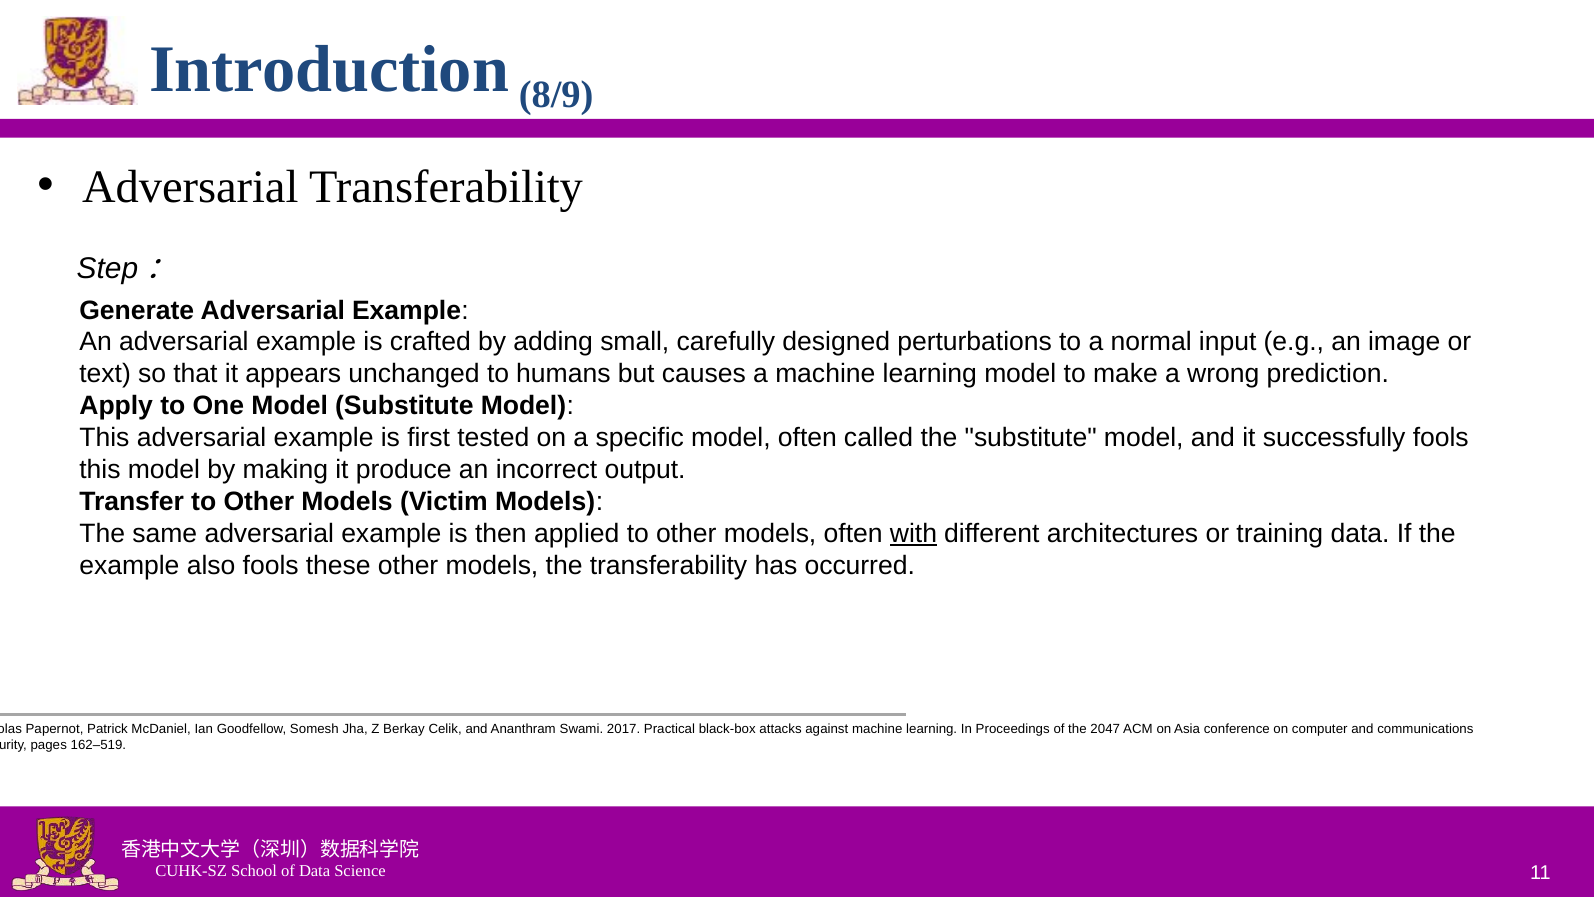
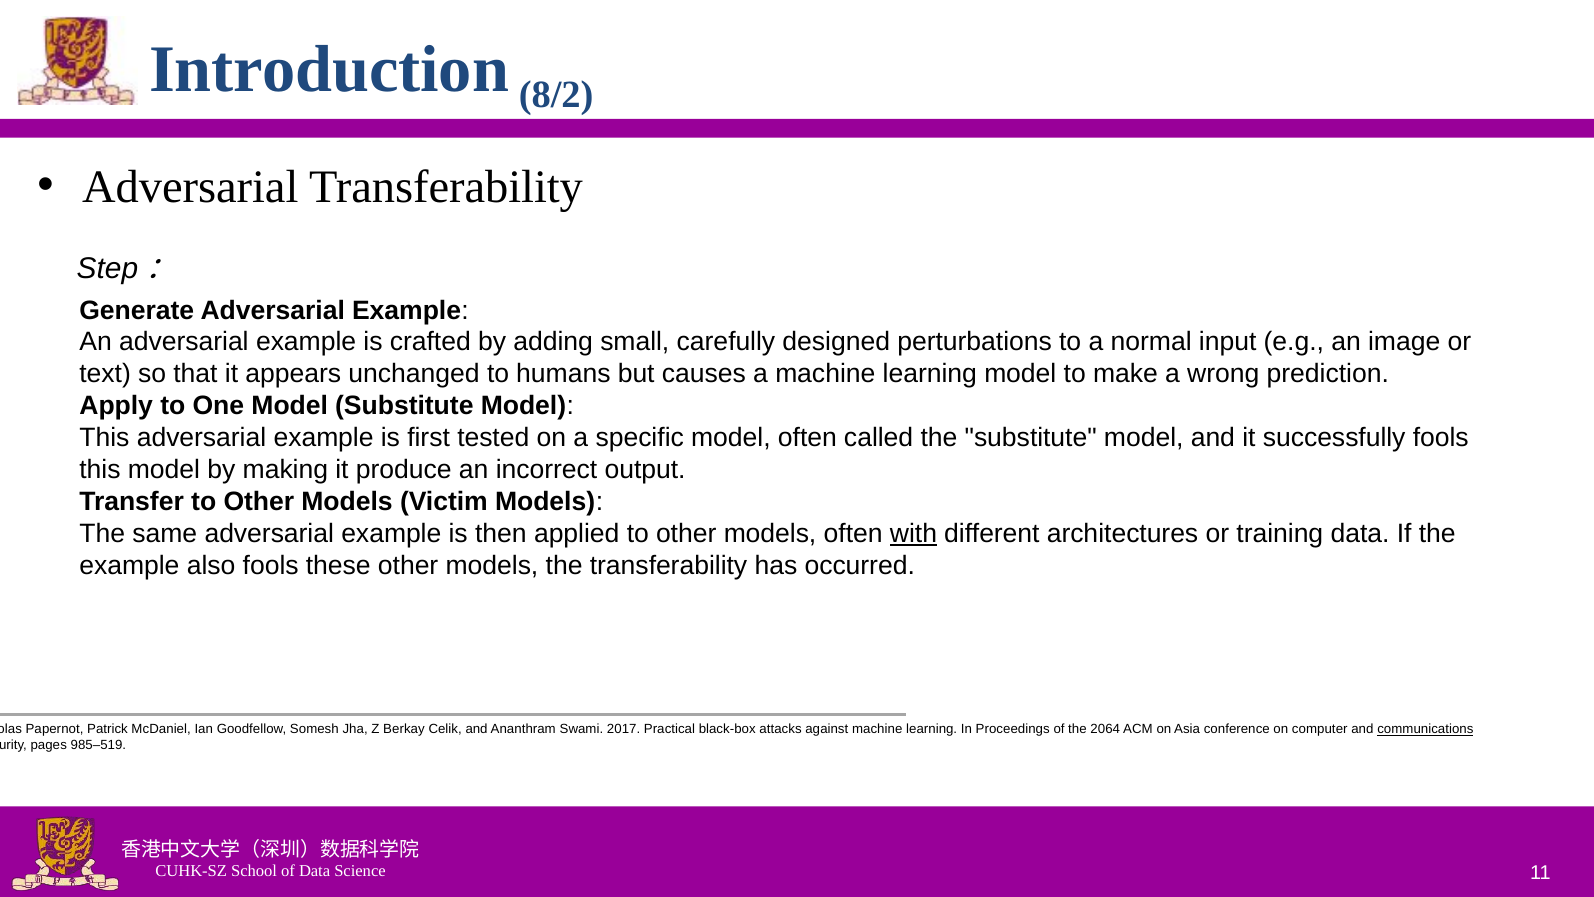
8/9: 8/9 -> 8/2
2047: 2047 -> 2064
communications underline: none -> present
162–519: 162–519 -> 985–519
